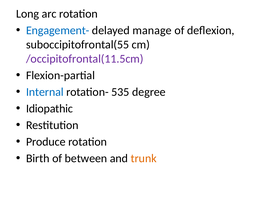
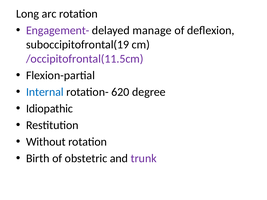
Engagement- colour: blue -> purple
suboccipitofrontal(55: suboccipitofrontal(55 -> suboccipitofrontal(19
535: 535 -> 620
Produce: Produce -> Without
between: between -> obstetric
trunk colour: orange -> purple
